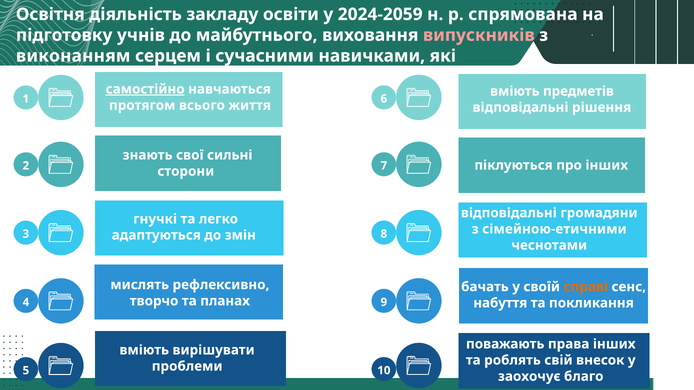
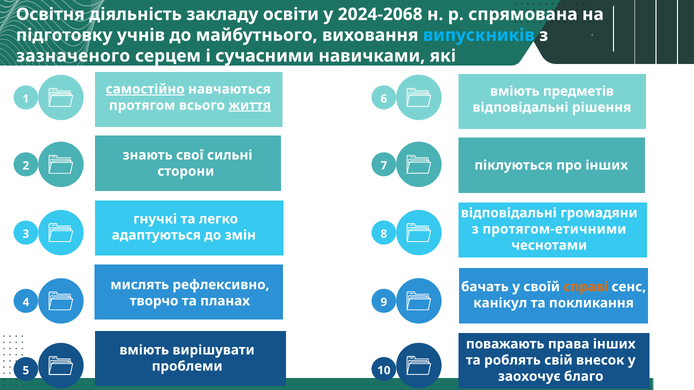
2024-2059: 2024-2059 -> 2024-2068
випускників colour: pink -> light blue
виконанням: виконанням -> зазначеного
життя underline: none -> present
сімейною-етичними: сімейною-етичними -> протягом-етичними
набуття: набуття -> канікул
